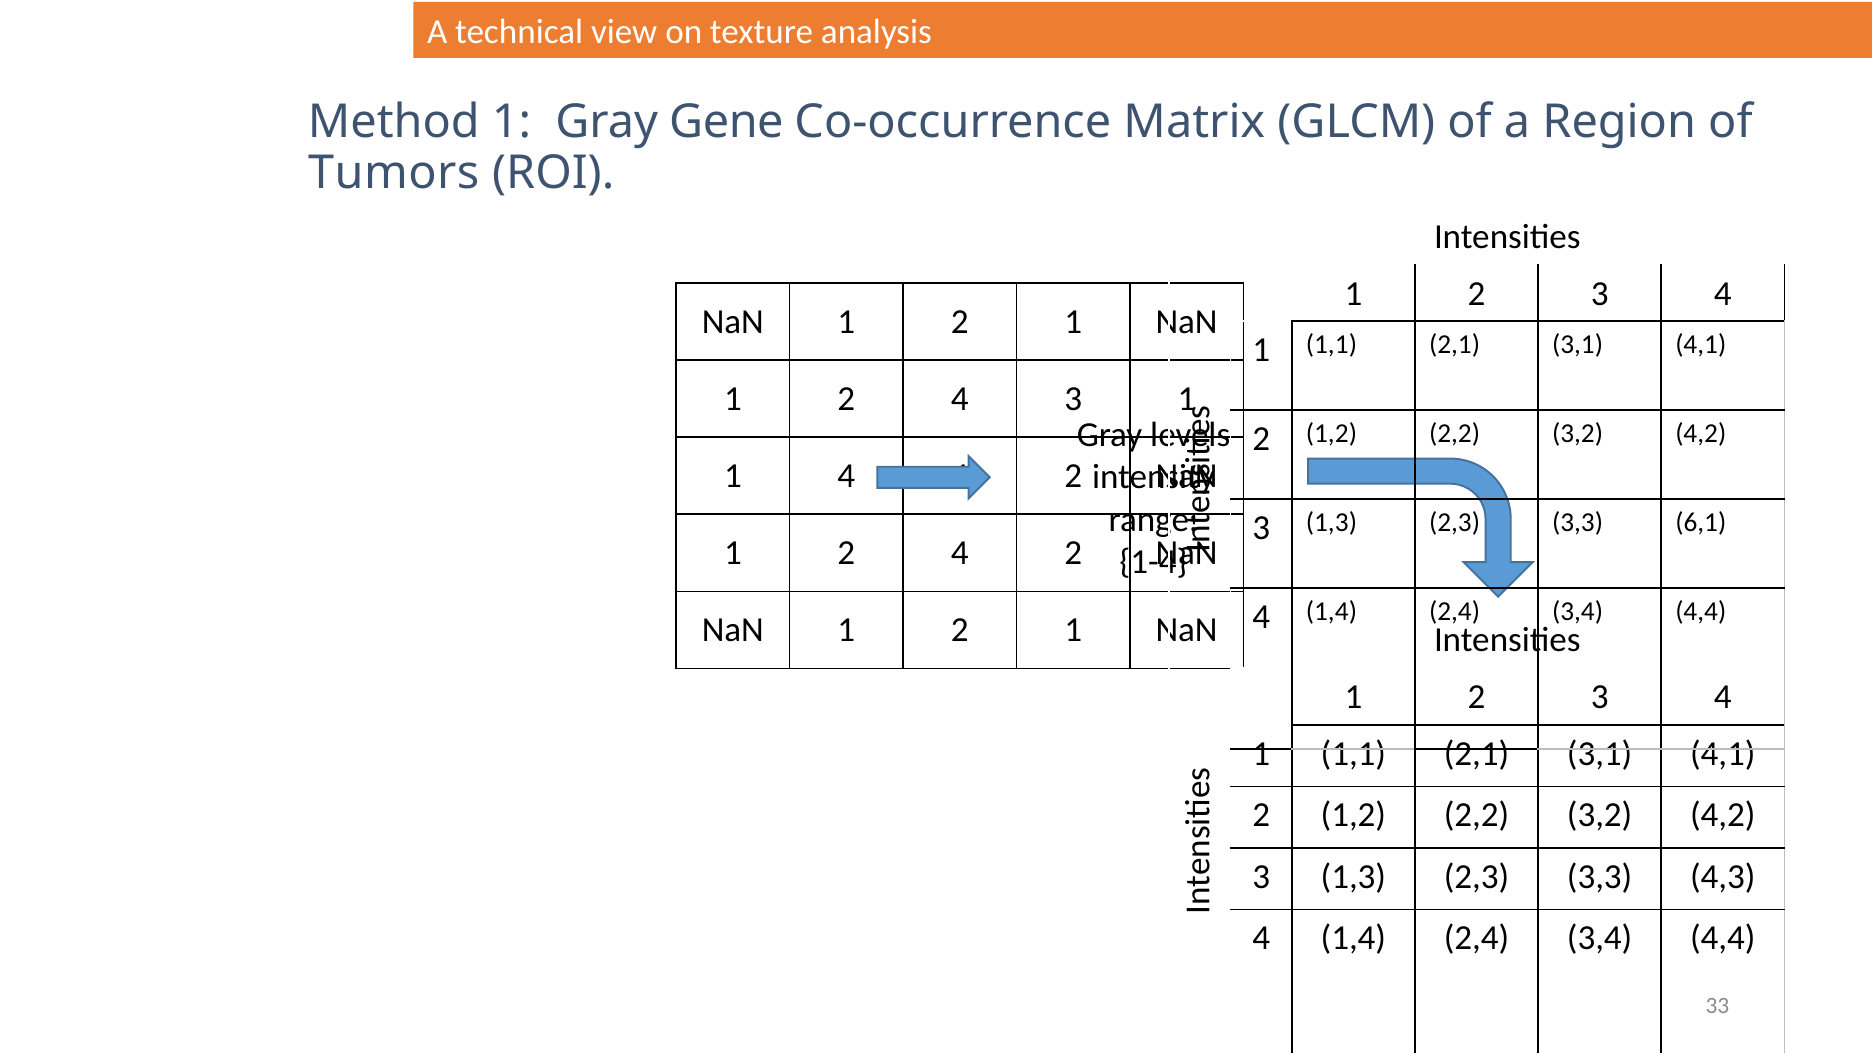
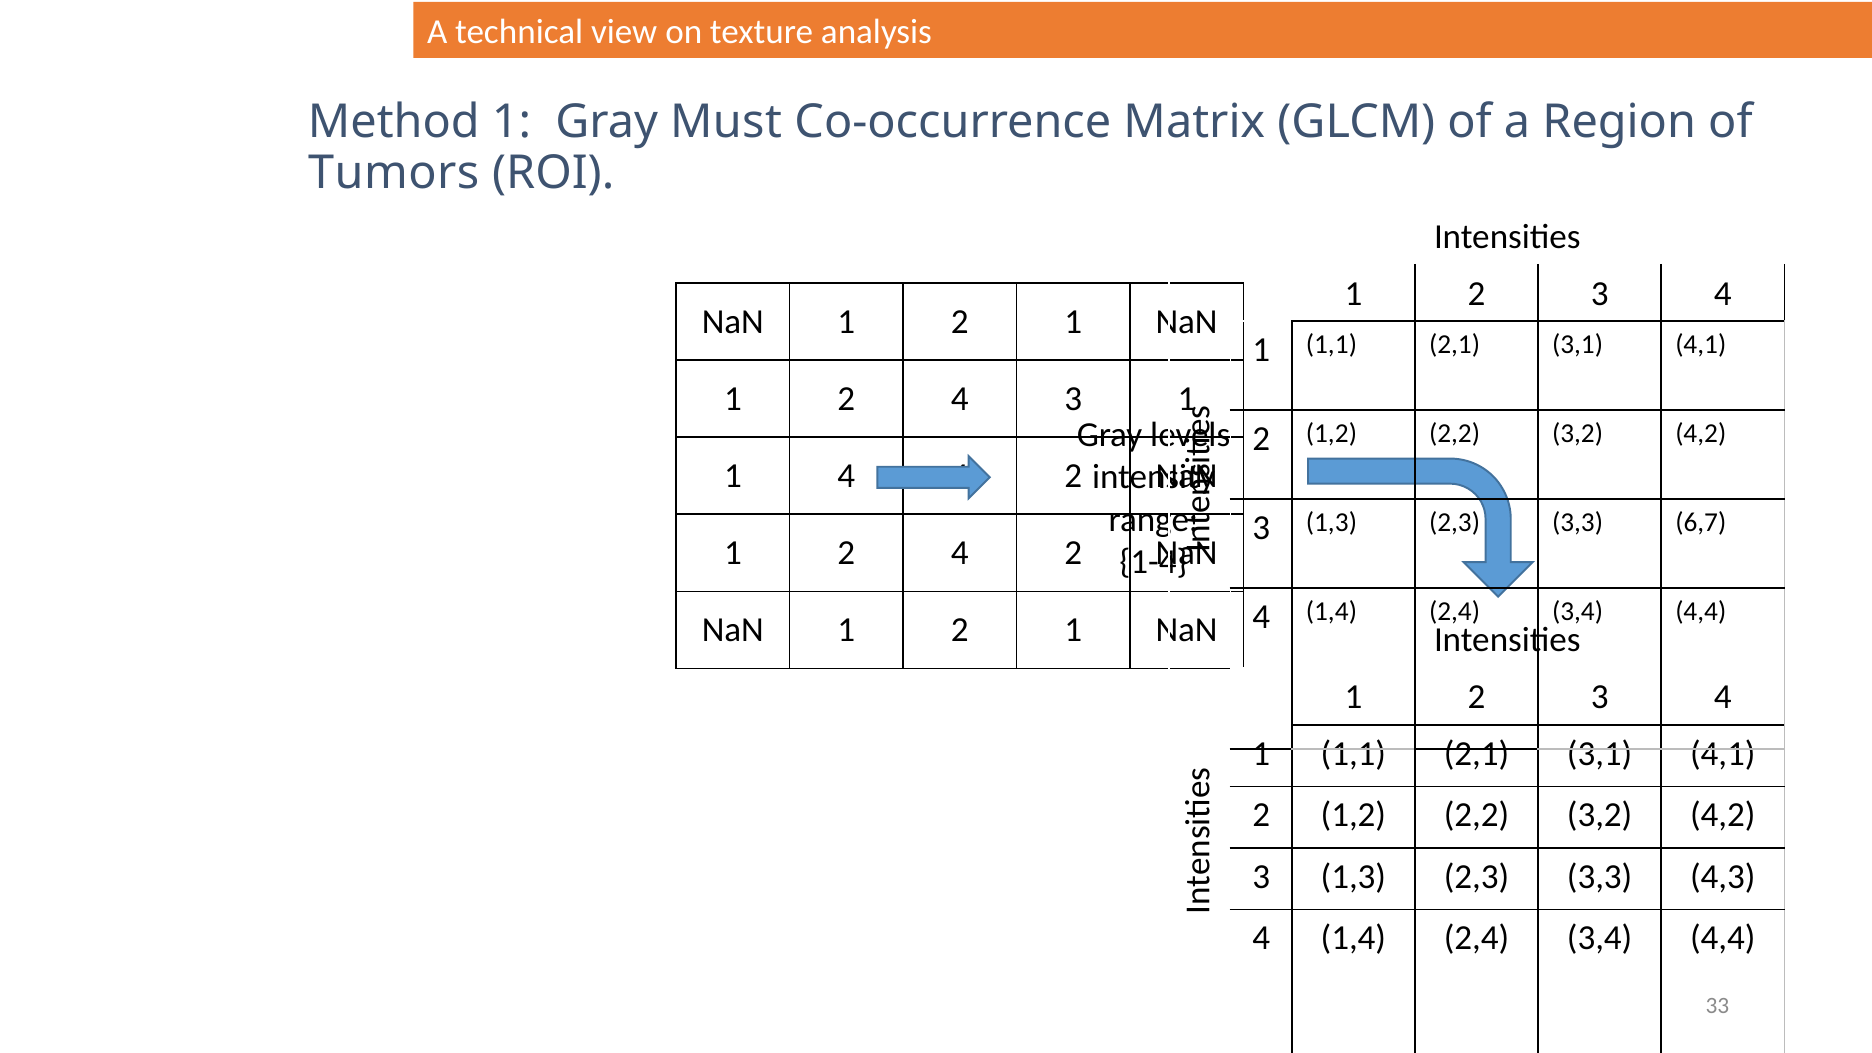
Gene: Gene -> Must
6,1: 6,1 -> 6,7
